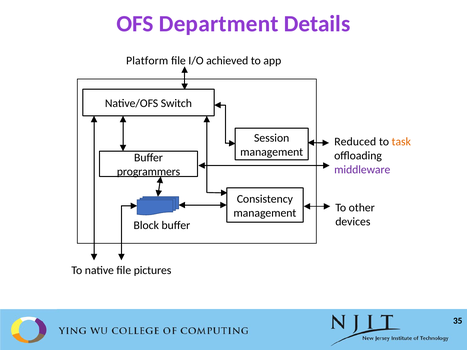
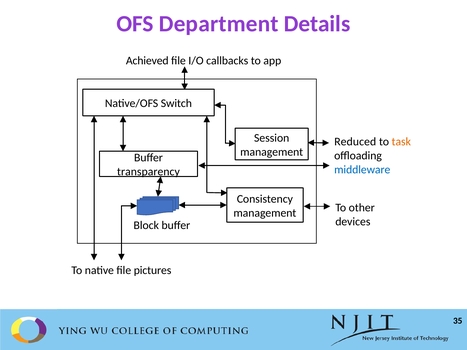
Platform: Platform -> Achieved
achieved: achieved -> callbacks
middleware colour: purple -> blue
programmers: programmers -> transparency
